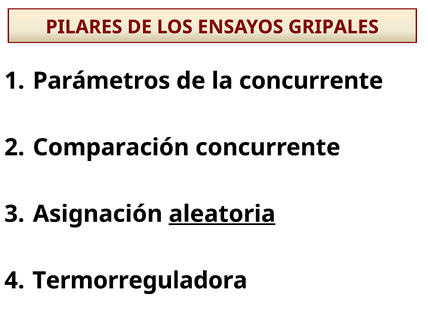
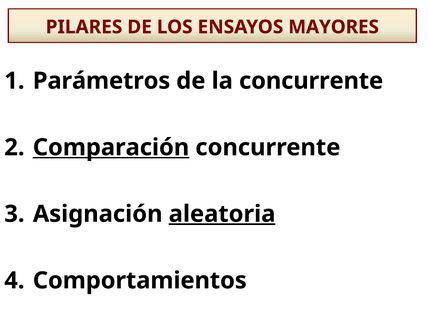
GRIPALES: GRIPALES -> MAYORES
Comparación underline: none -> present
Termorreguladora: Termorreguladora -> Comportamientos
